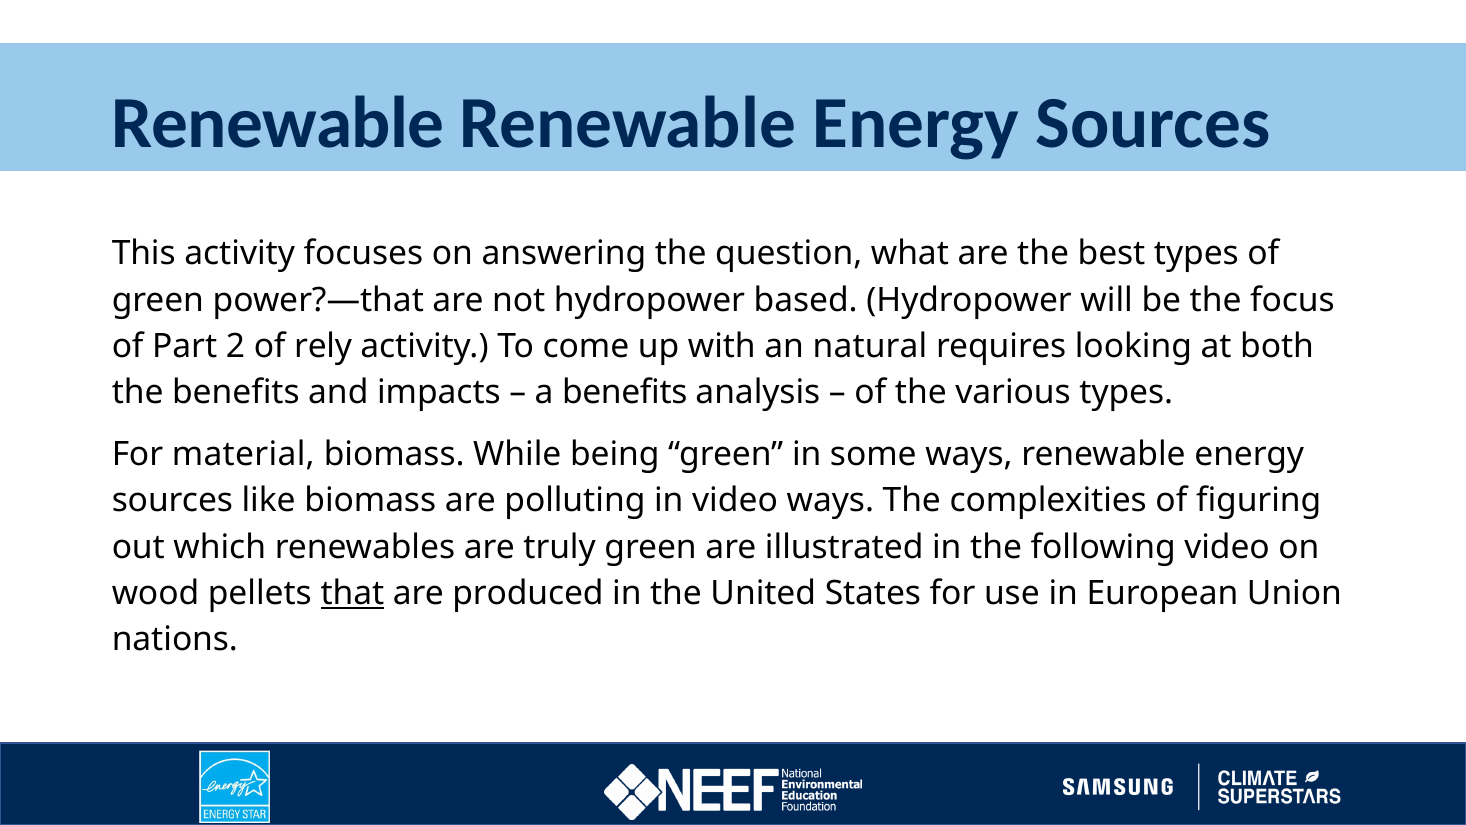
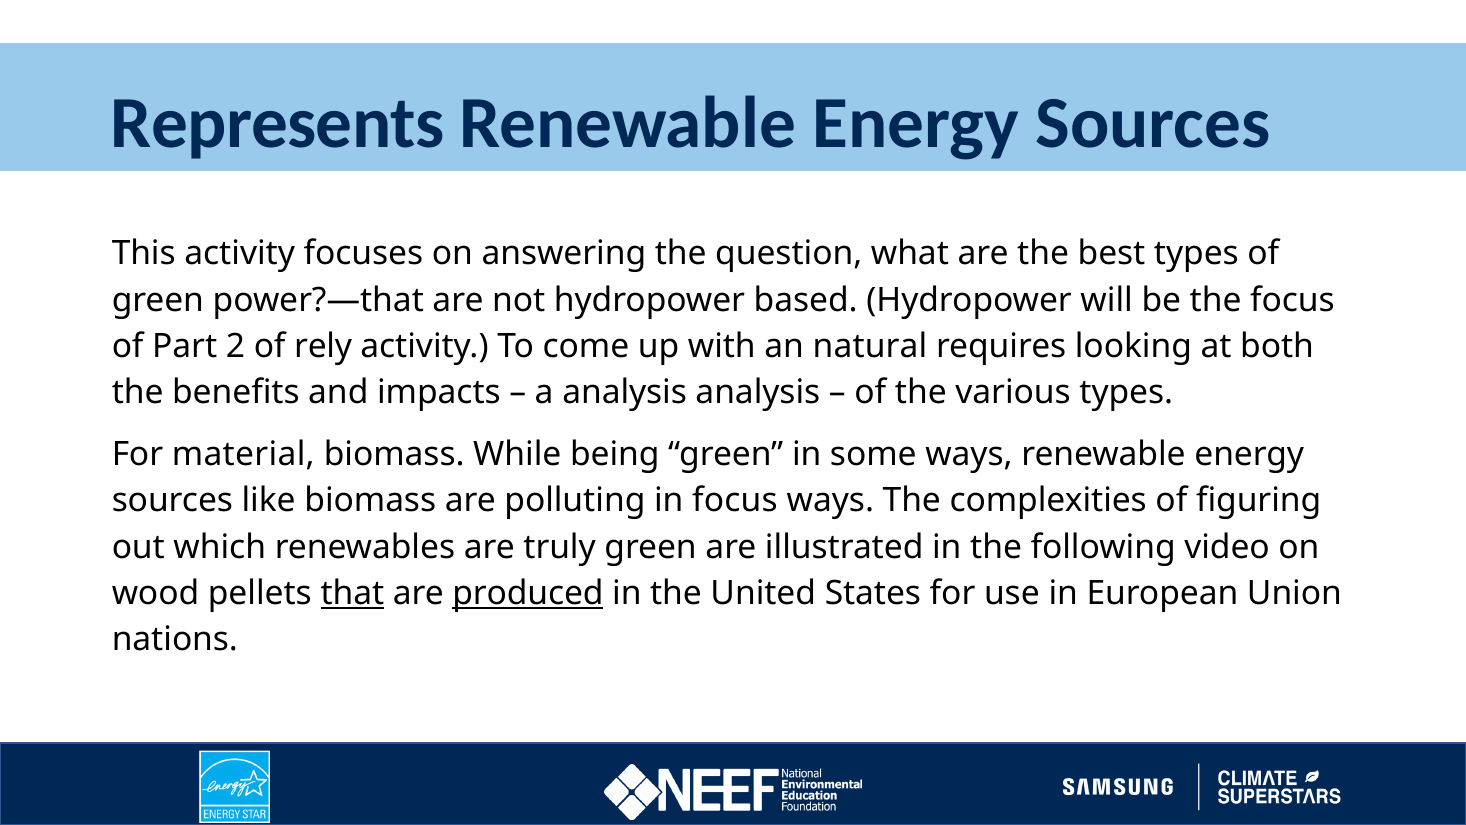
Renewable at (278, 123): Renewable -> Represents
a benefits: benefits -> analysis
in video: video -> focus
produced underline: none -> present
